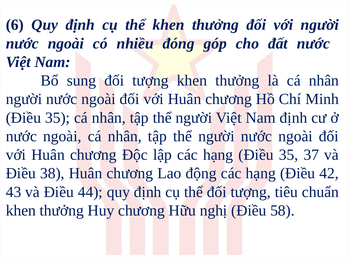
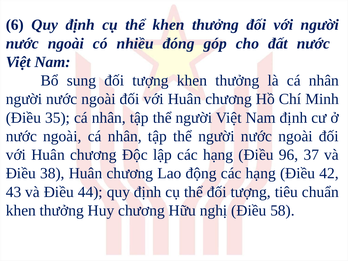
hạng Điều 35: 35 -> 96
